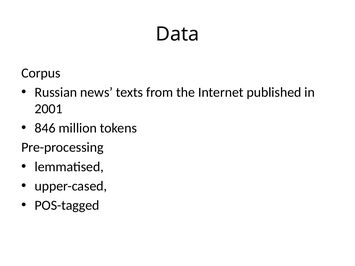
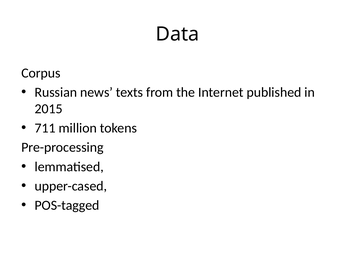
2001: 2001 -> 2015
846: 846 -> 711
